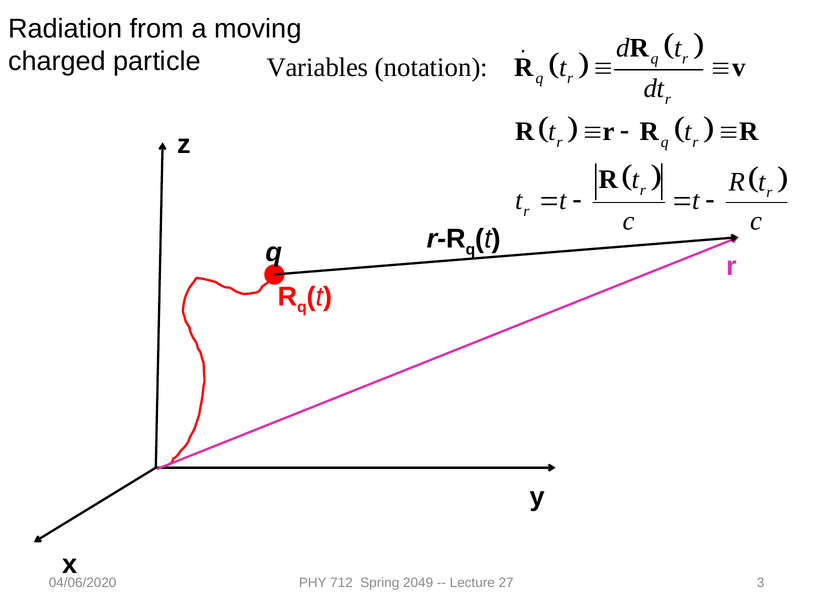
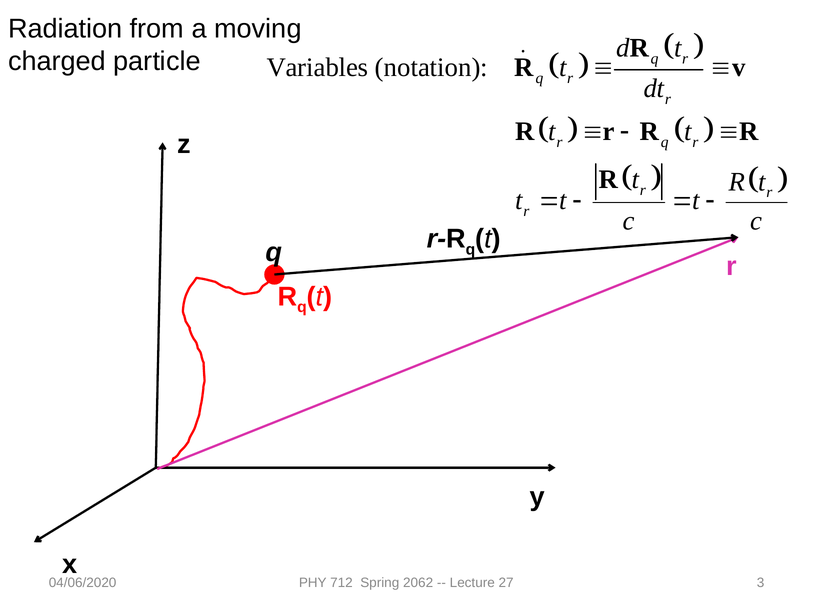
2049: 2049 -> 2062
